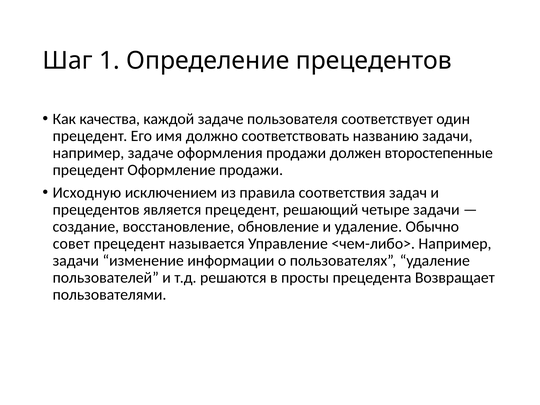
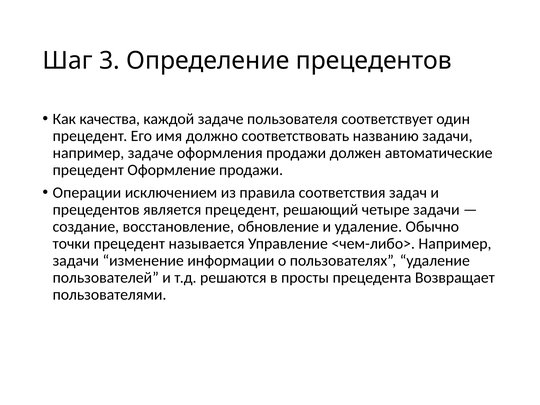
1: 1 -> 3
второстепенные: второстепенные -> автоматические
Исходную: Исходную -> Операции
совет: совет -> точки
